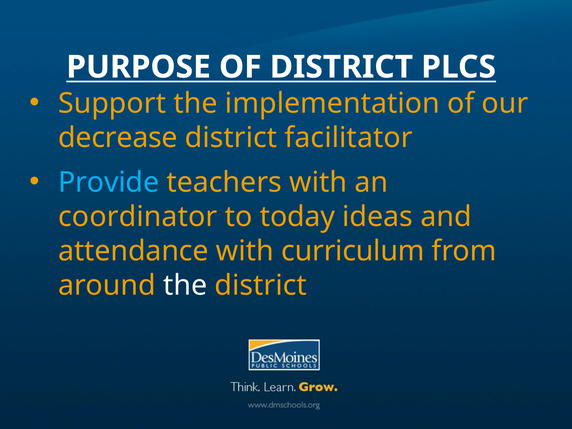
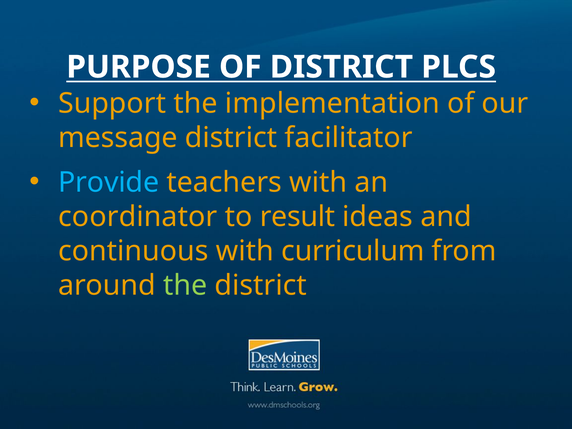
decrease: decrease -> message
today: today -> result
attendance: attendance -> continuous
the at (185, 285) colour: white -> light green
